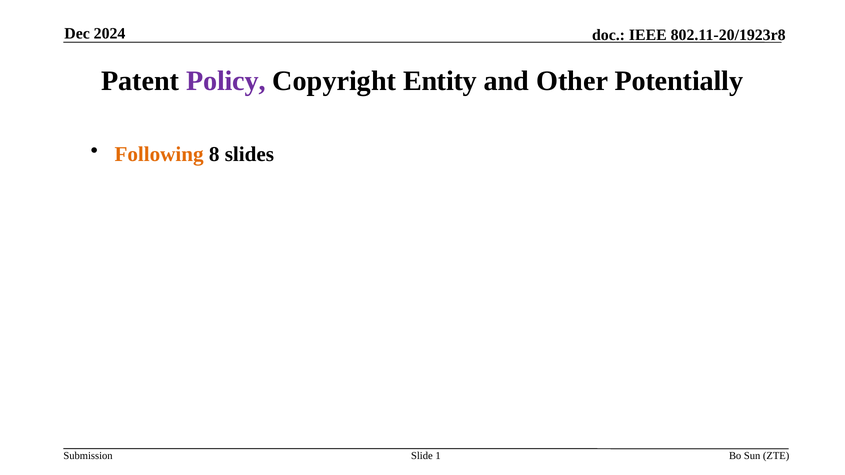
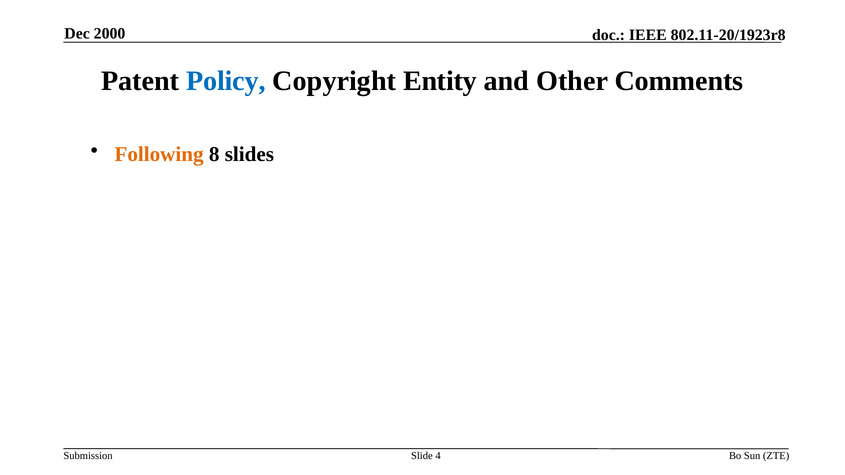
2024: 2024 -> 2000
Policy colour: purple -> blue
Potentially: Potentially -> Comments
1: 1 -> 4
